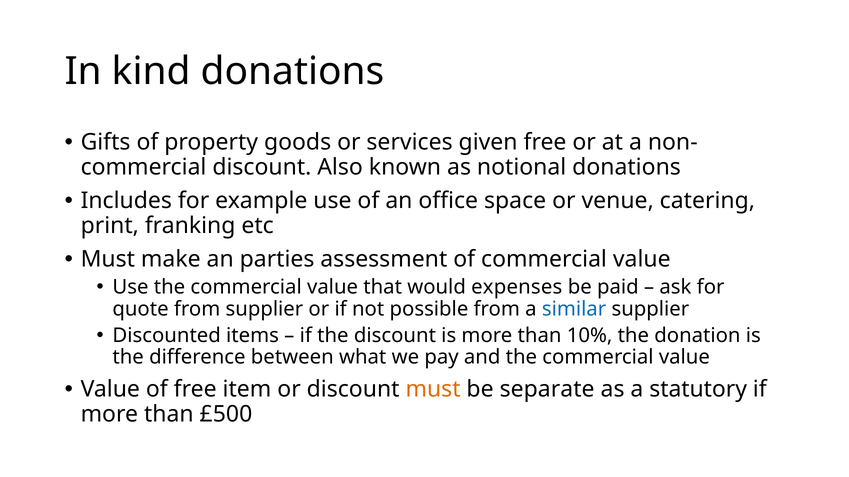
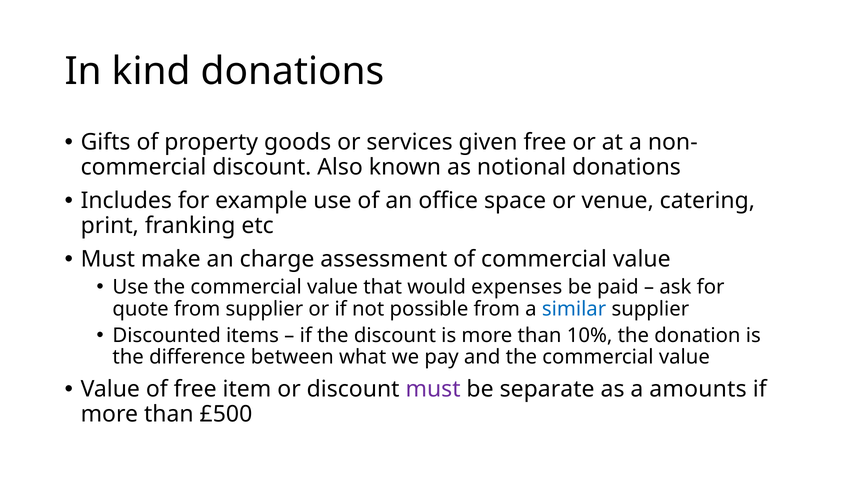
parties: parties -> charge
must at (433, 390) colour: orange -> purple
statutory: statutory -> amounts
